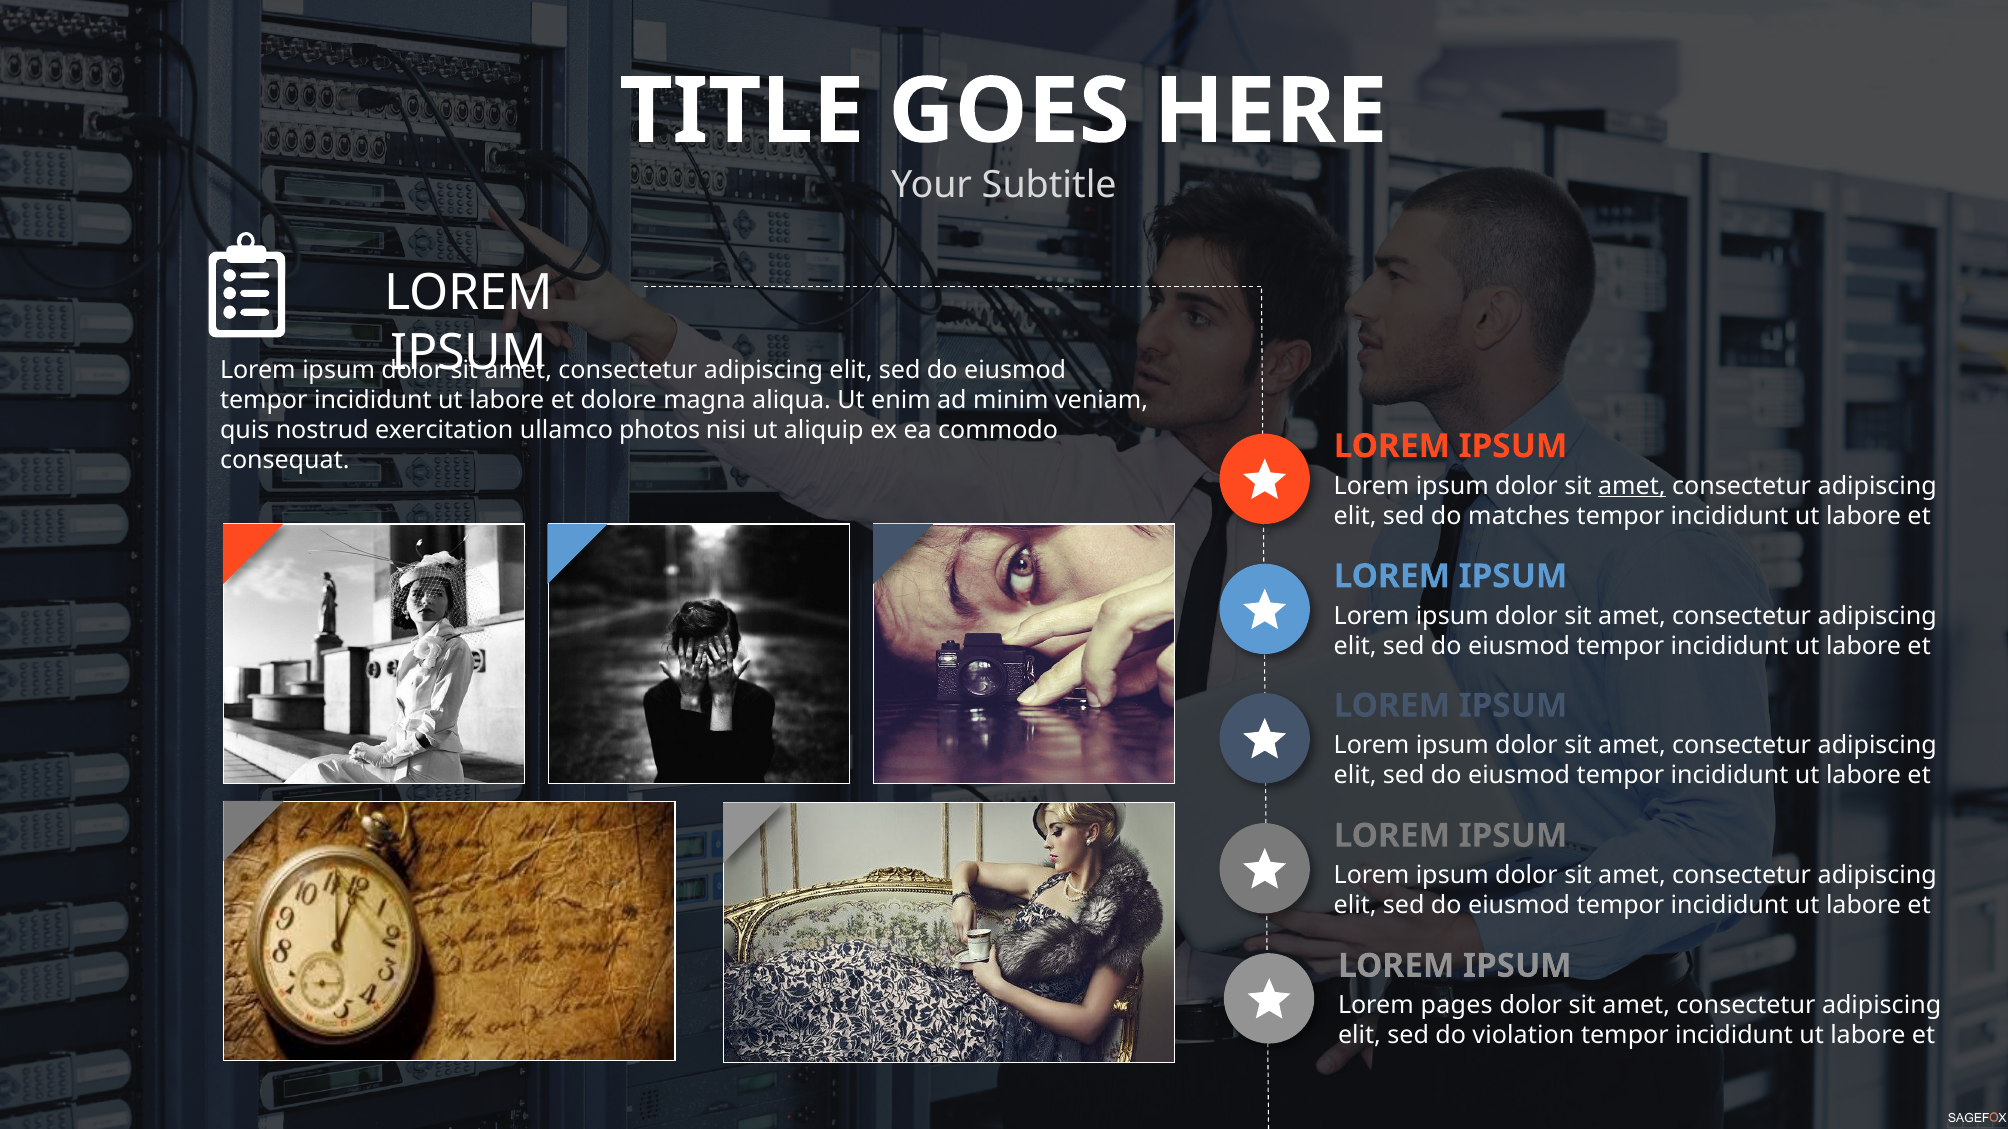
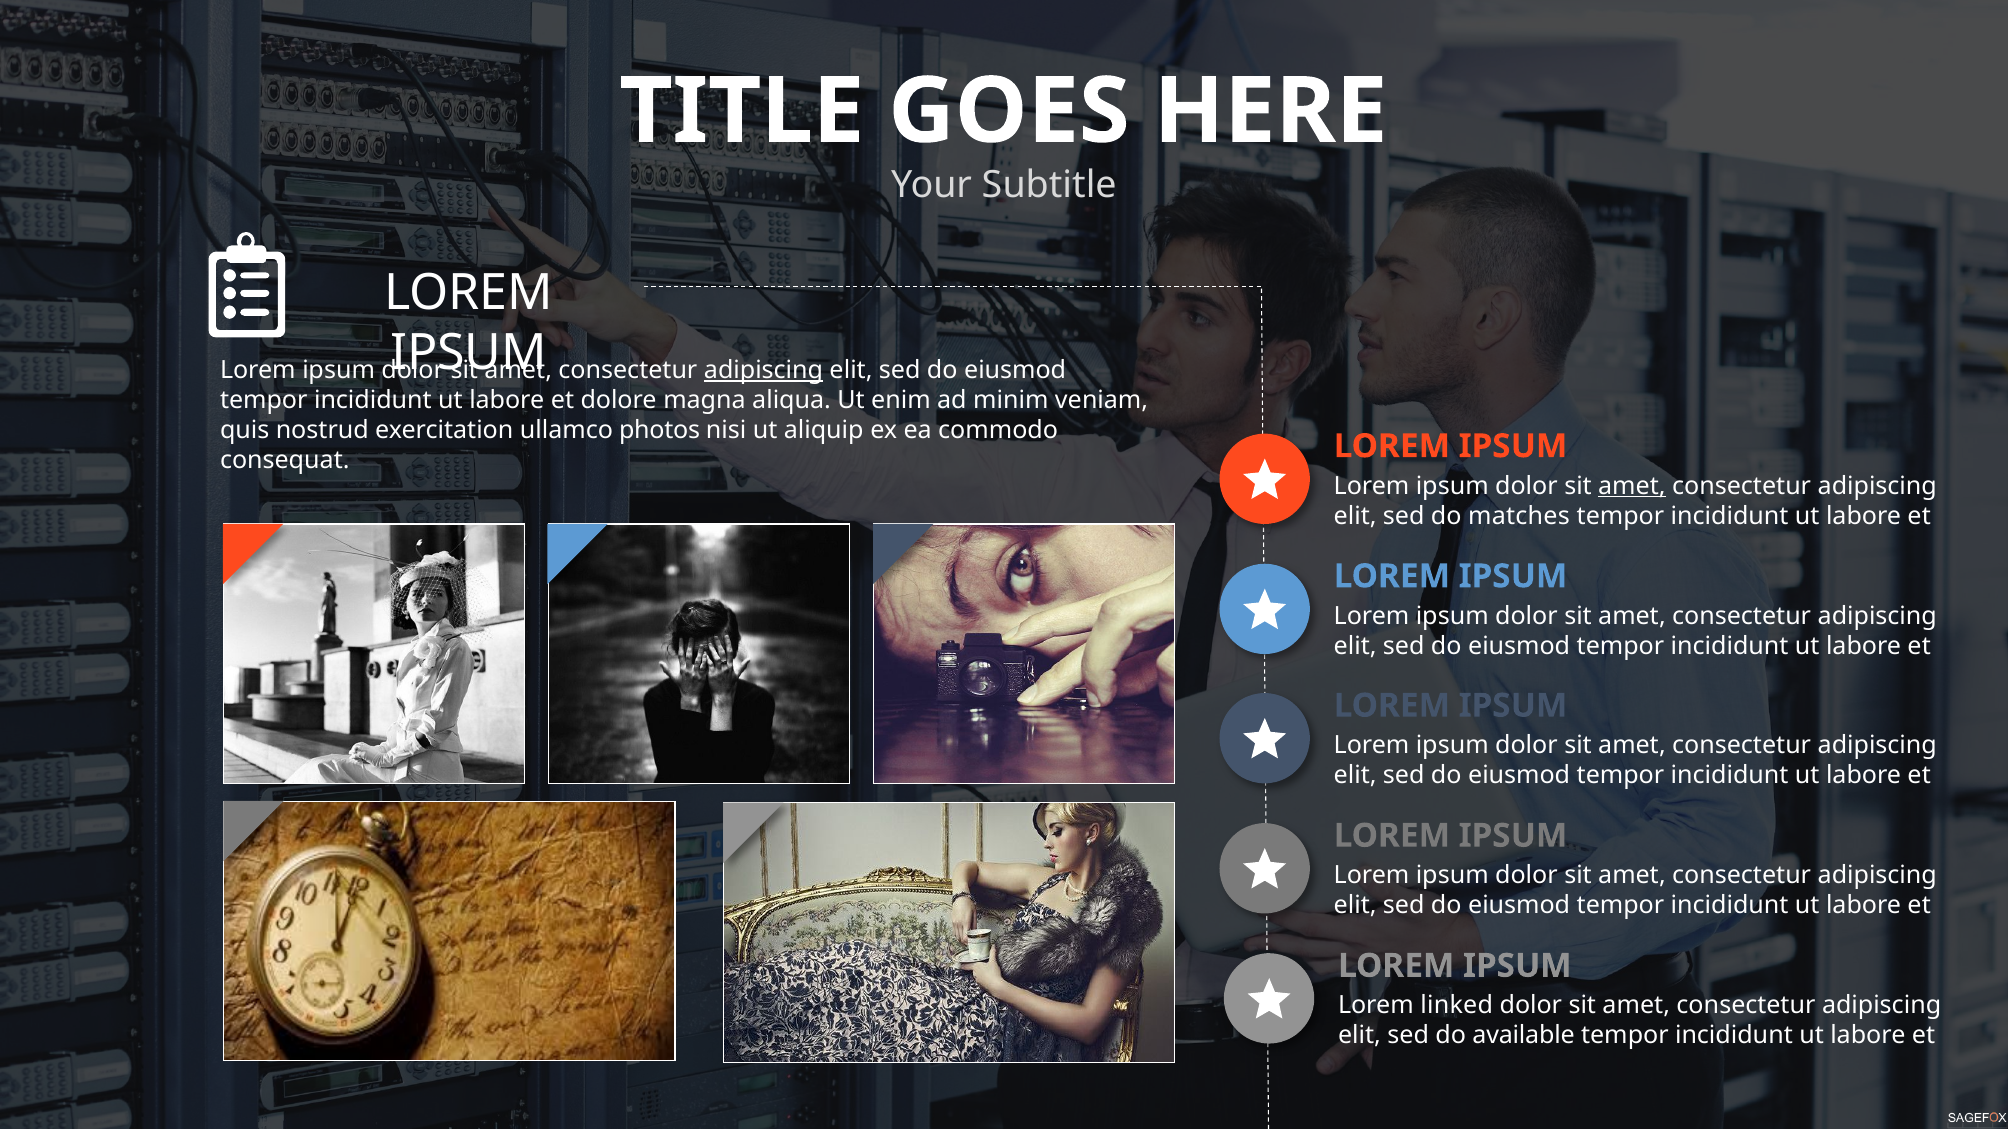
adipiscing at (764, 370) underline: none -> present
pages: pages -> linked
violation: violation -> available
